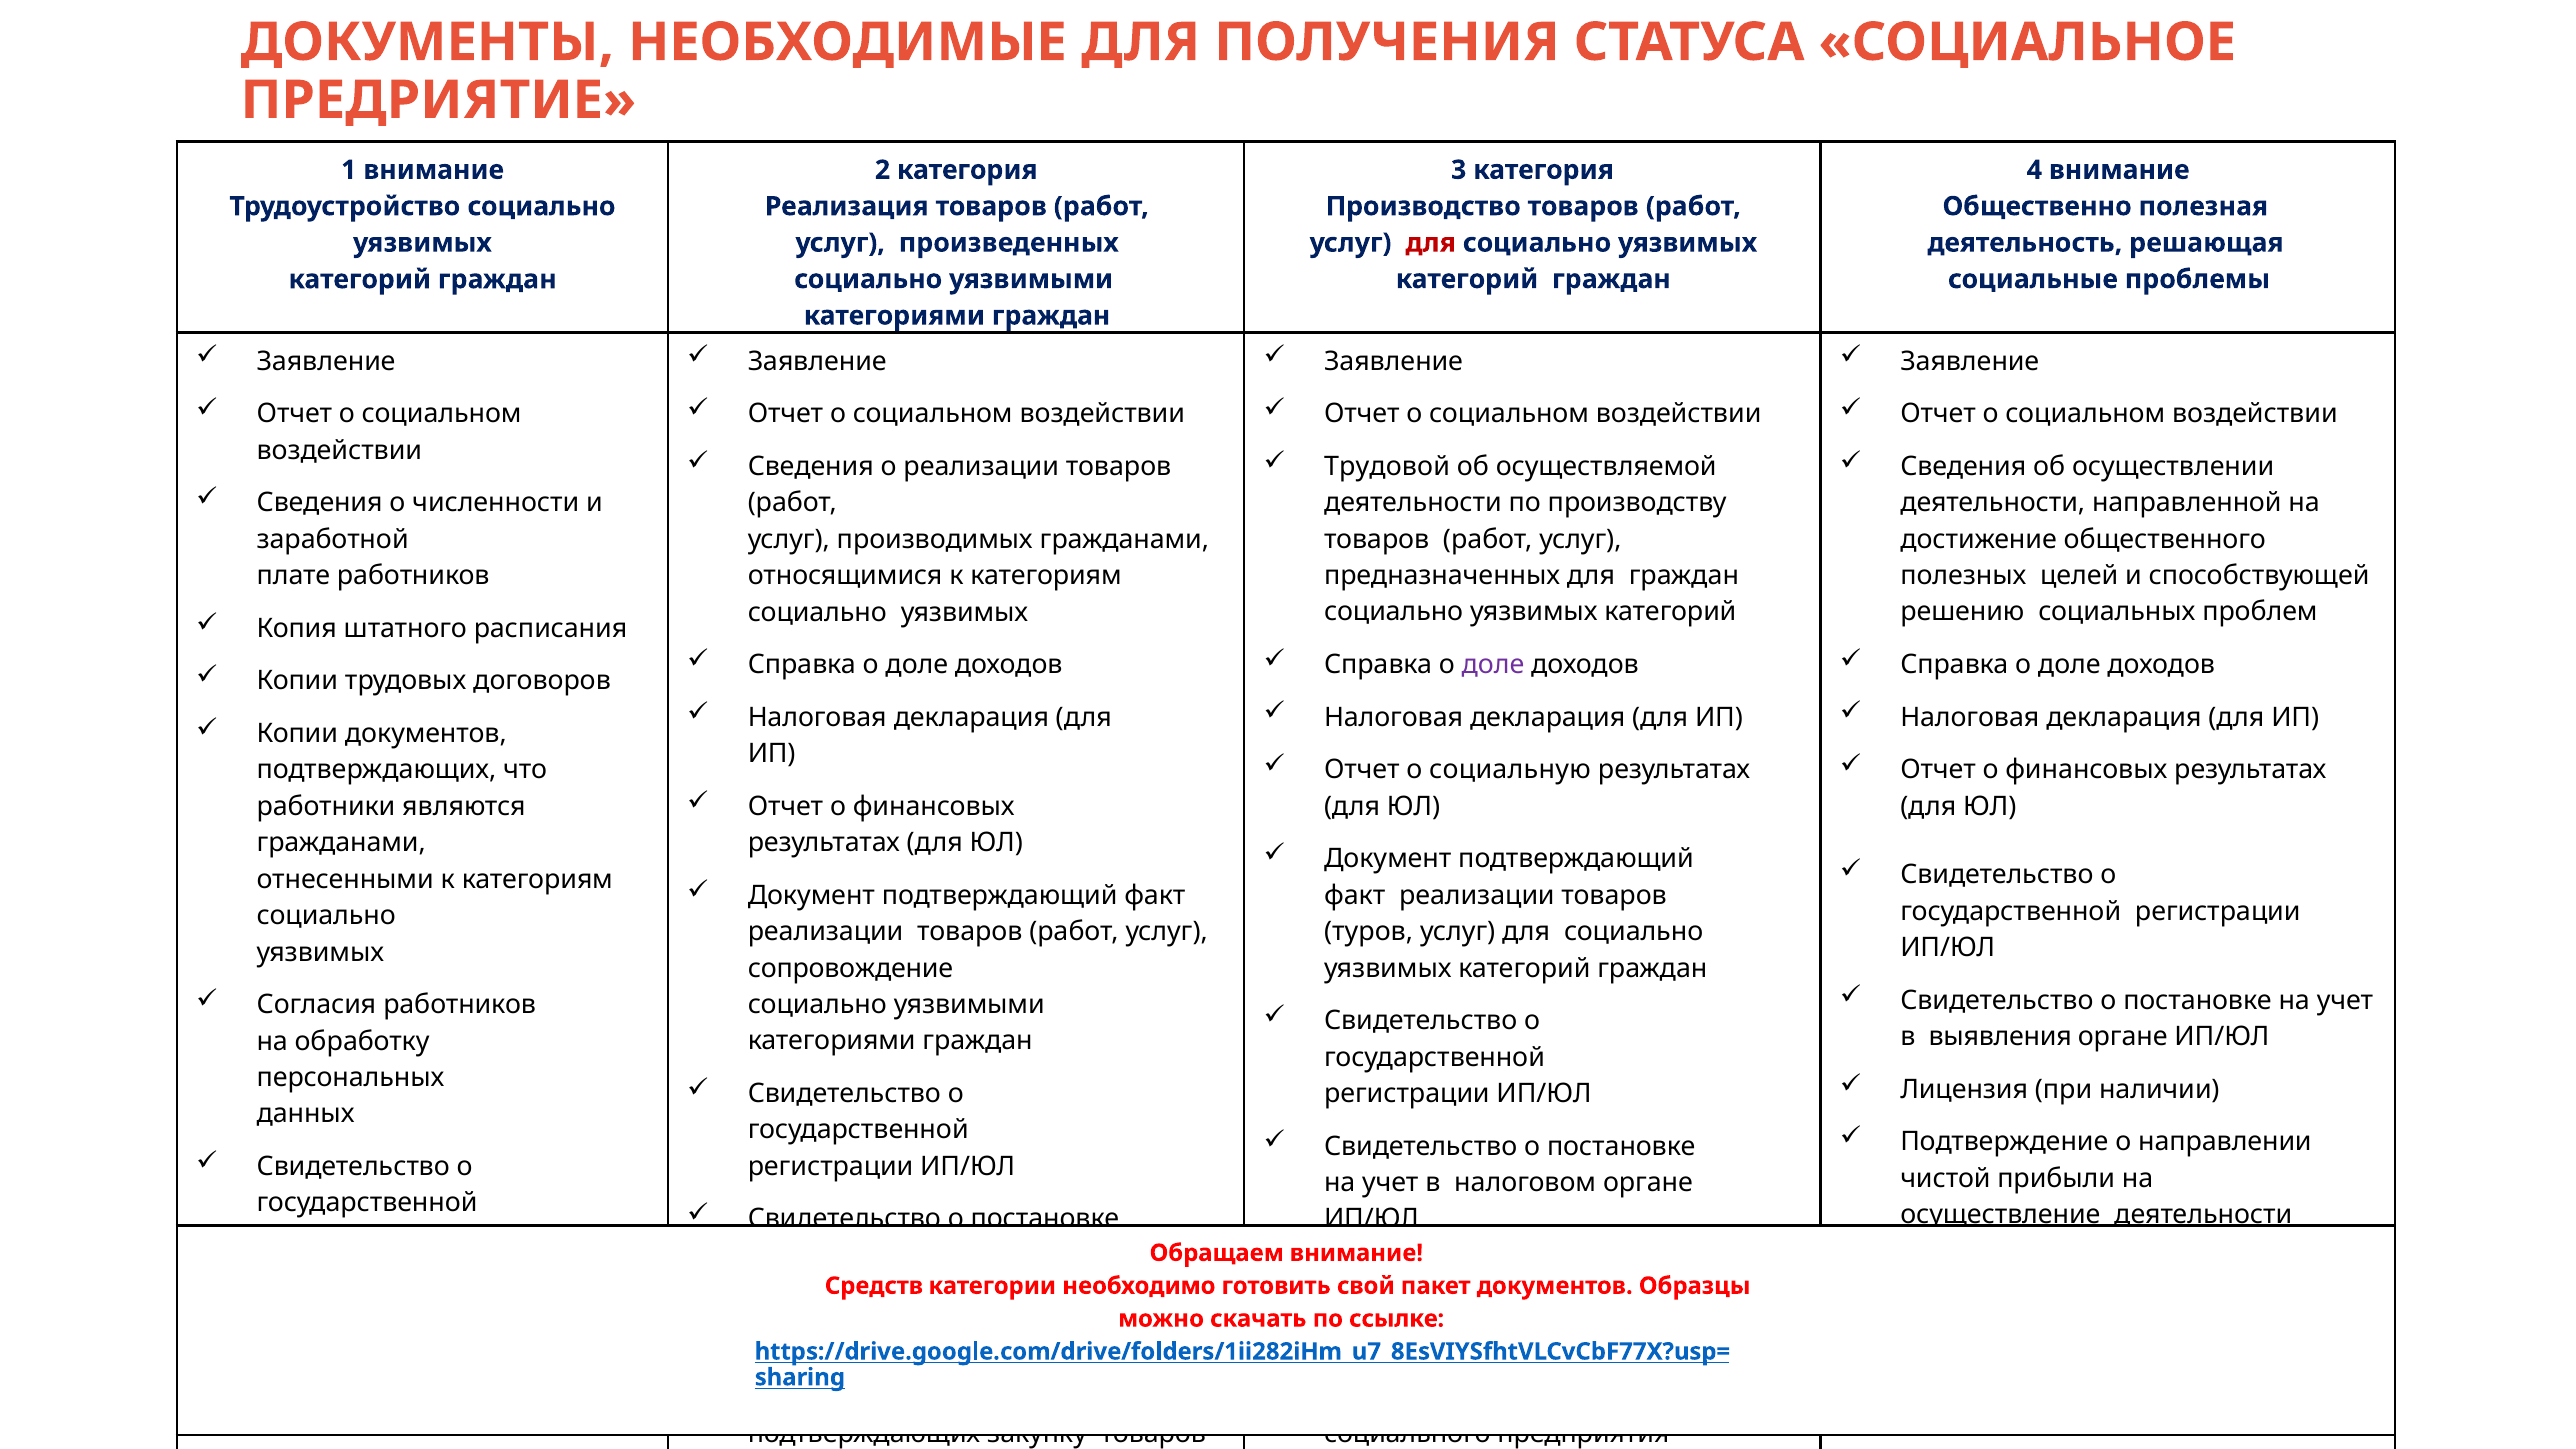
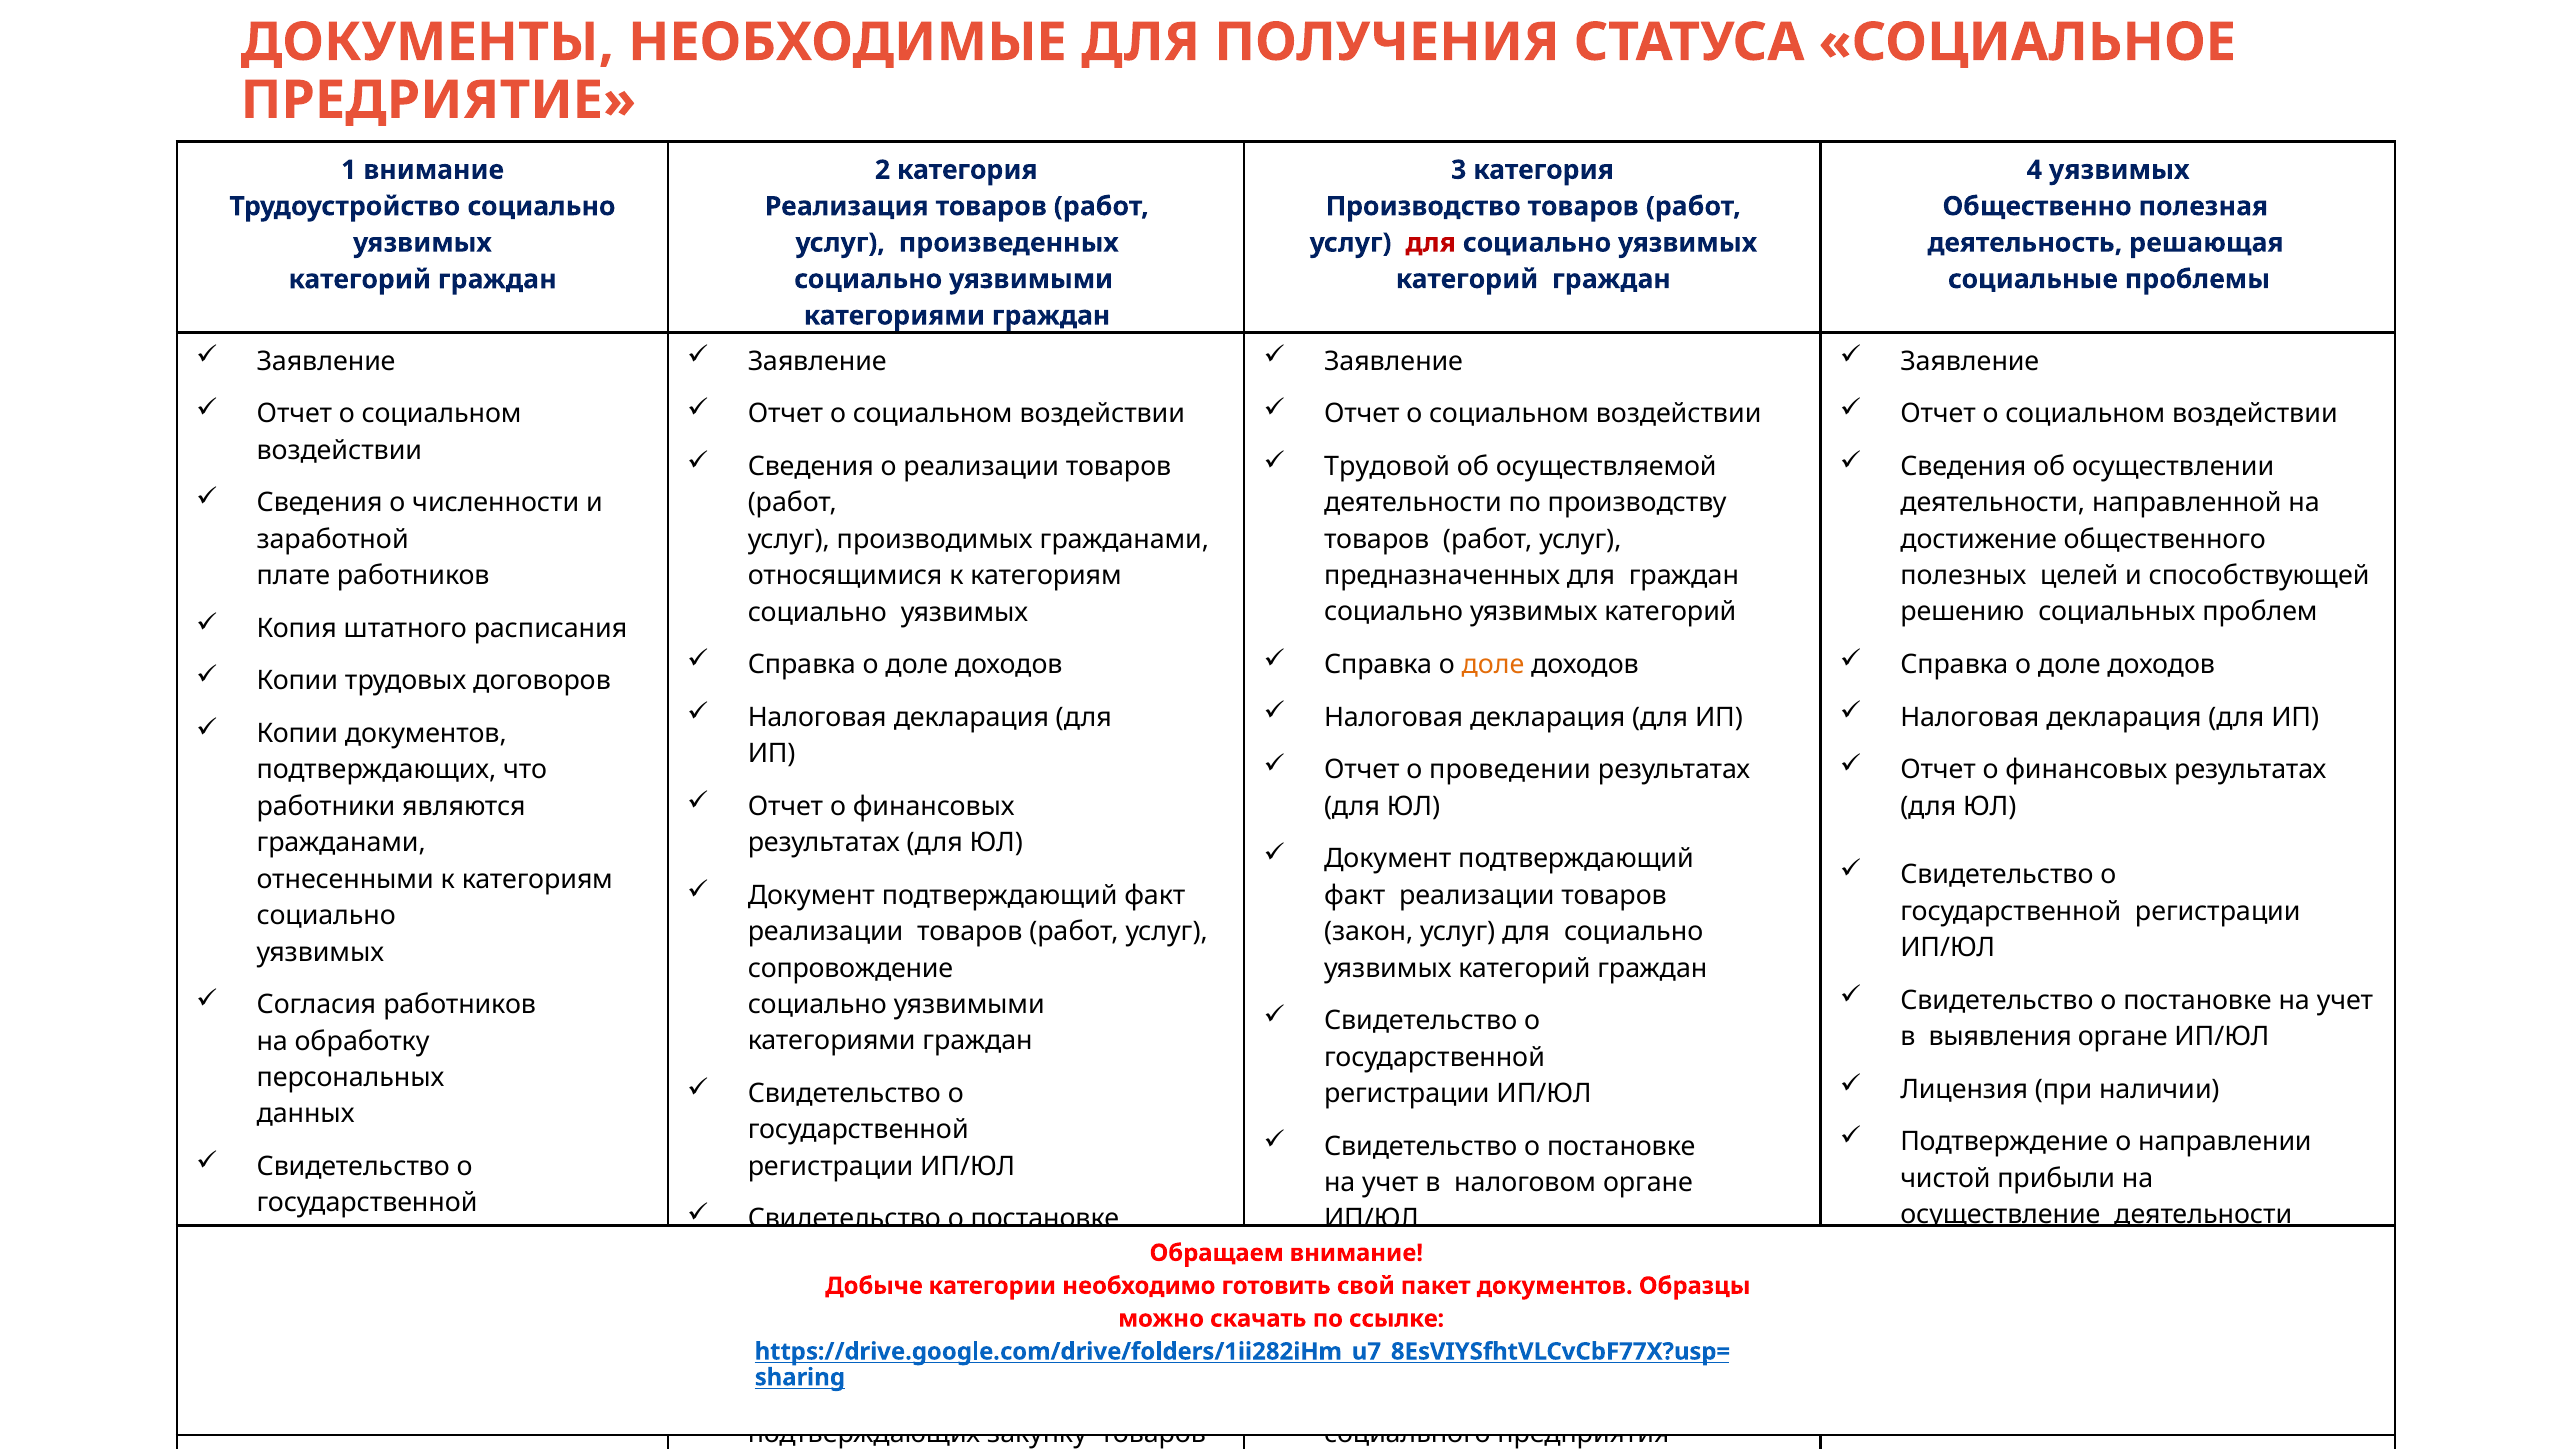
4 внимание: внимание -> уязвимых
доле at (1493, 665) colour: purple -> orange
социальную: социальную -> проведении
туров: туров -> закон
Средств: Средств -> Добыче
